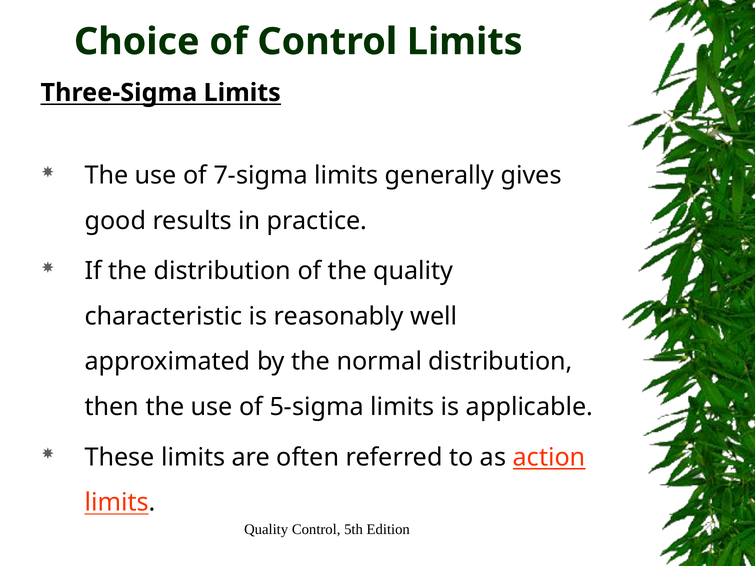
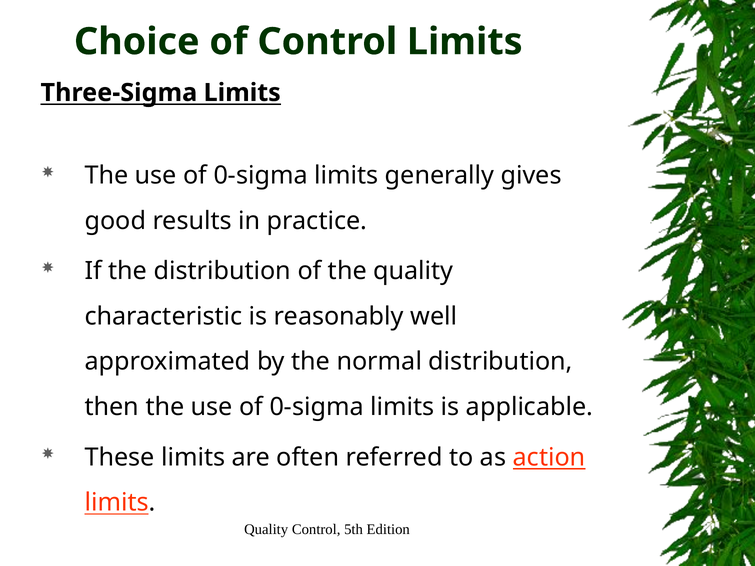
7-sigma at (261, 176): 7-sigma -> 0-sigma
5-sigma at (317, 407): 5-sigma -> 0-sigma
